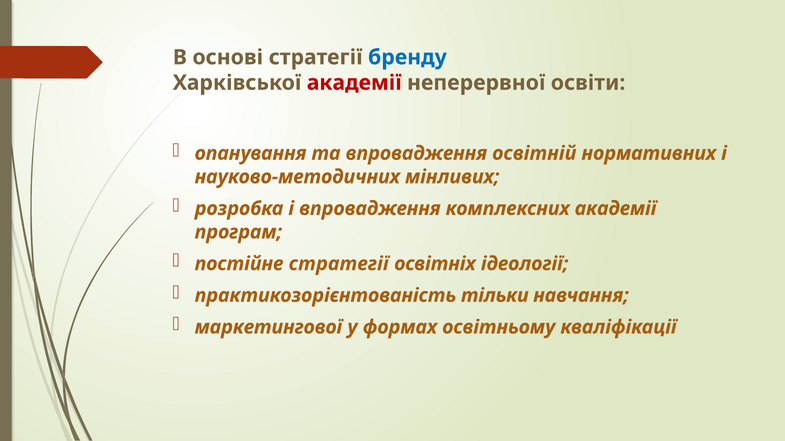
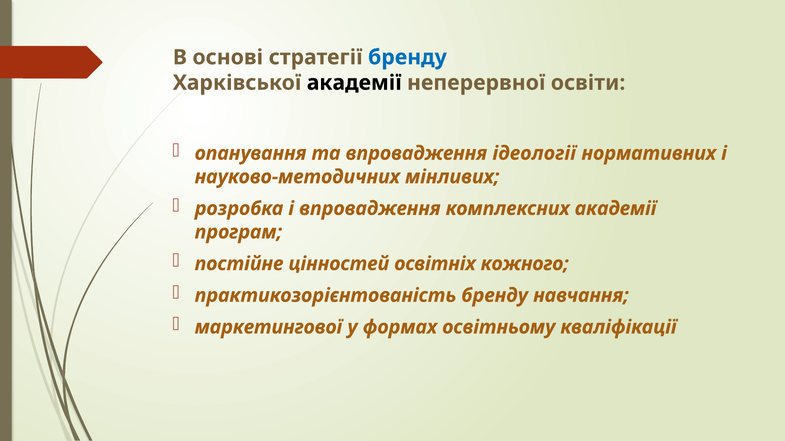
академії at (354, 83) colour: red -> black
освітній: освітній -> ідеології
постійне стратегії: стратегії -> цінностей
ідеології: ідеології -> кожного
практикозорієнтованість тільки: тільки -> бренду
